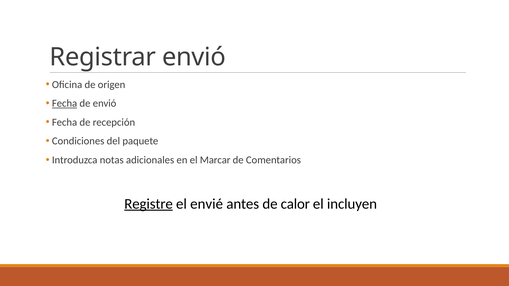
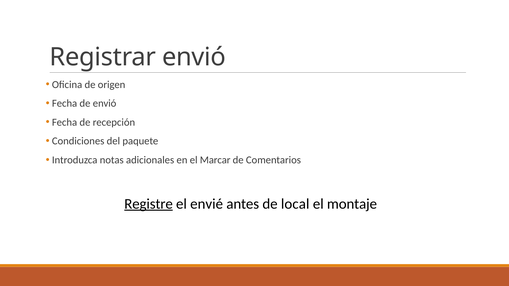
Fecha at (65, 104) underline: present -> none
calor: calor -> local
incluyen: incluyen -> montaje
